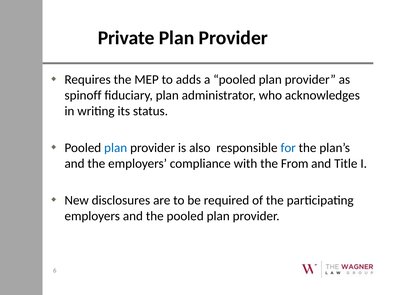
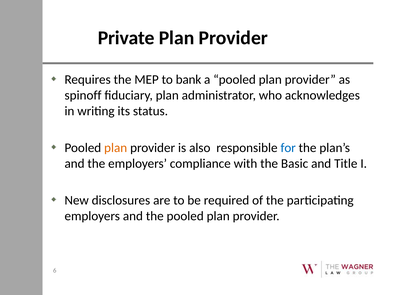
adds: adds -> bank
plan at (116, 148) colour: blue -> orange
From: From -> Basic
